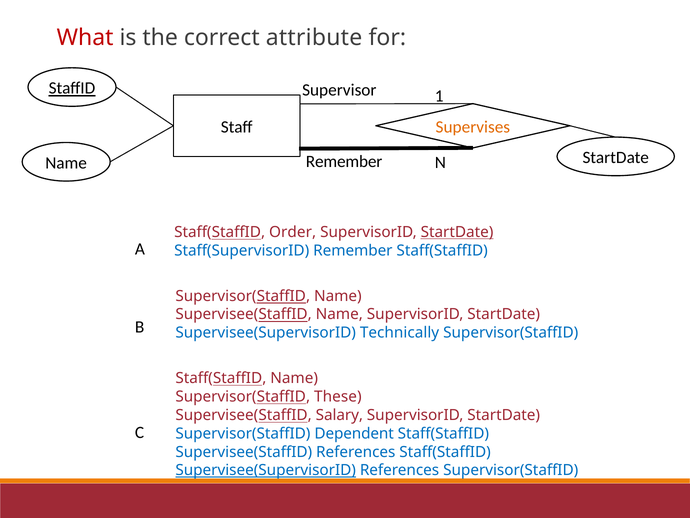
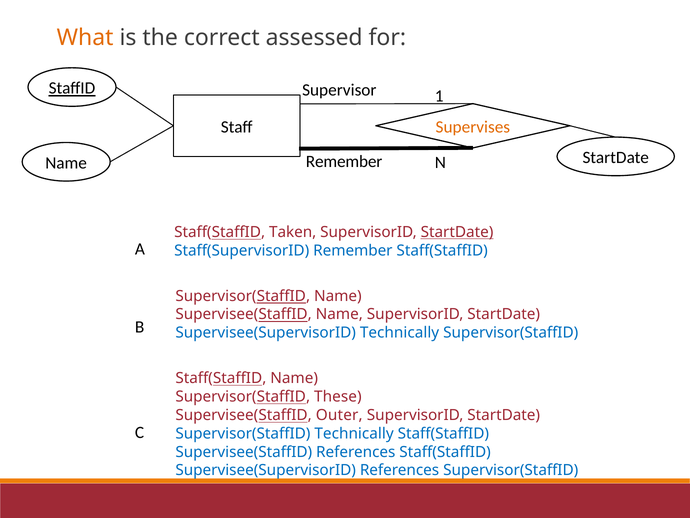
What colour: red -> orange
attribute: attribute -> assessed
Order: Order -> Taken
Salary: Salary -> Outer
Supervisor(StaffID Dependent: Dependent -> Technically
Supervisee(SupervisorID at (266, 470) underline: present -> none
